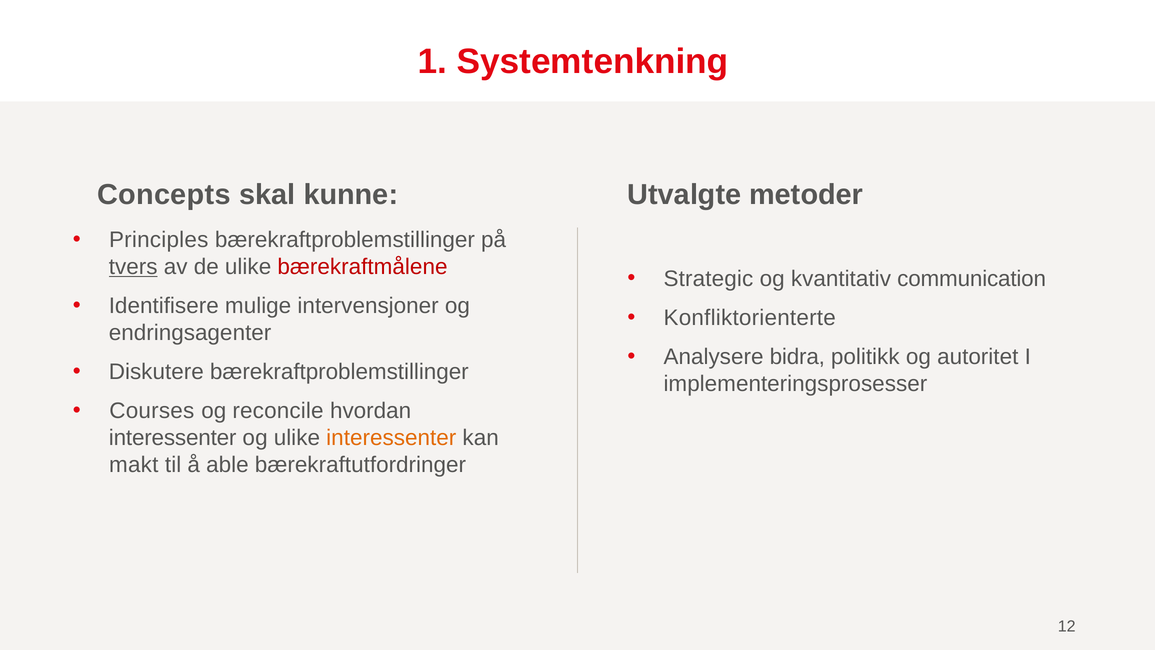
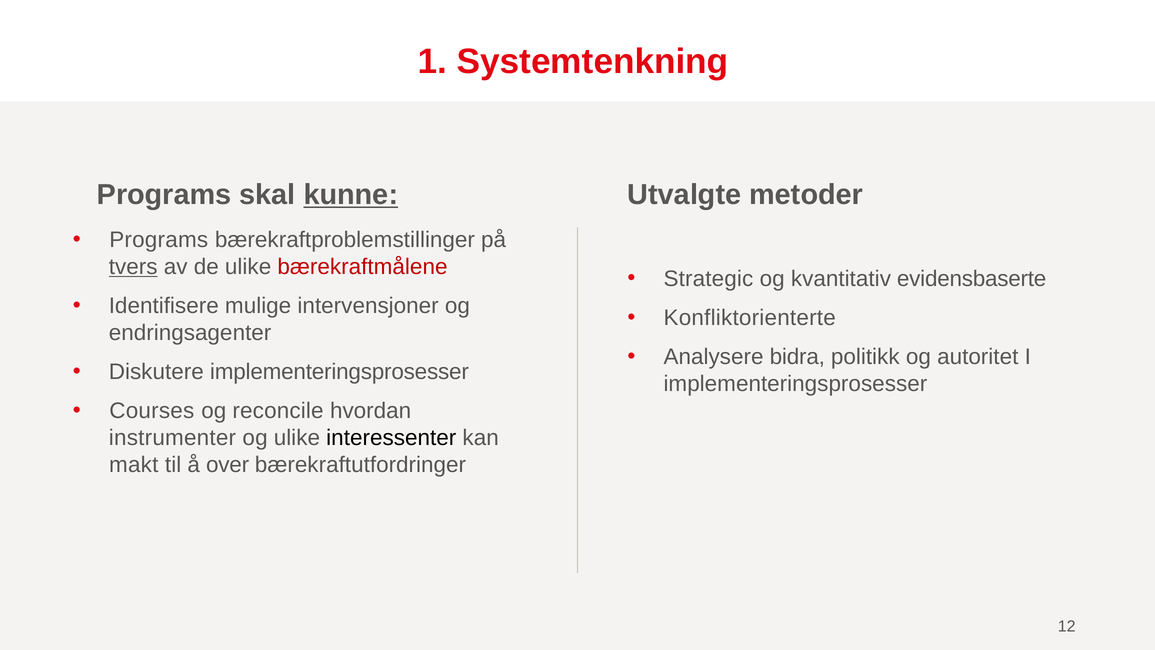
Concepts at (164, 195): Concepts -> Programs
kunne underline: none -> present
Principles at (159, 240): Principles -> Programs
communication: communication -> evidensbaserte
Diskutere bærekraftproblemstillinger: bærekraftproblemstillinger -> implementeringsprosesser
interessenter at (173, 438): interessenter -> instrumenter
interessenter at (391, 438) colour: orange -> black
able: able -> over
